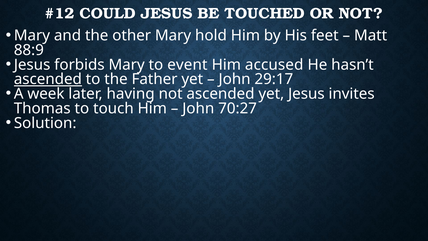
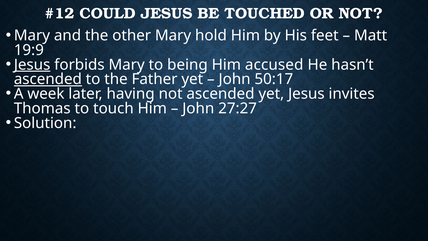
88:9: 88:9 -> 19:9
Jesus at (32, 65) underline: none -> present
event: event -> being
29:17: 29:17 -> 50:17
70:27: 70:27 -> 27:27
